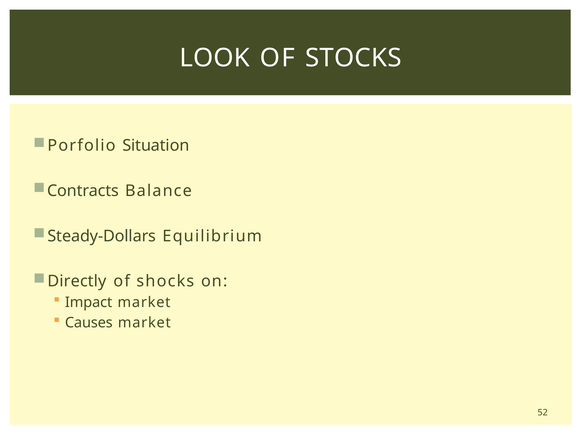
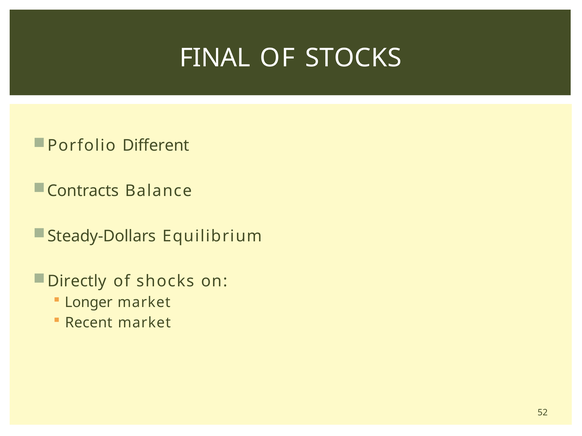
LOOK: LOOK -> FINAL
Situation: Situation -> Different
Impact: Impact -> Longer
Causes: Causes -> Recent
